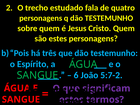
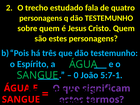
6 at (76, 75): 6 -> 0
5:7-2: 5:7-2 -> 5:7-1
